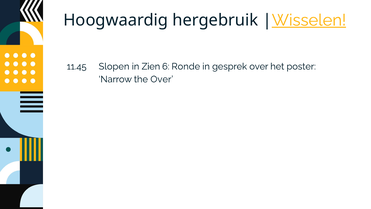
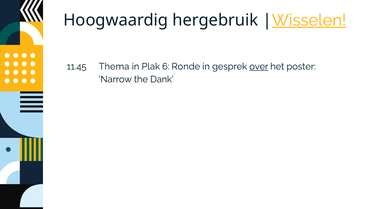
Slopen: Slopen -> Thema
Zien: Zien -> Plak
over at (259, 66) underline: none -> present
the Over: Over -> Dank
